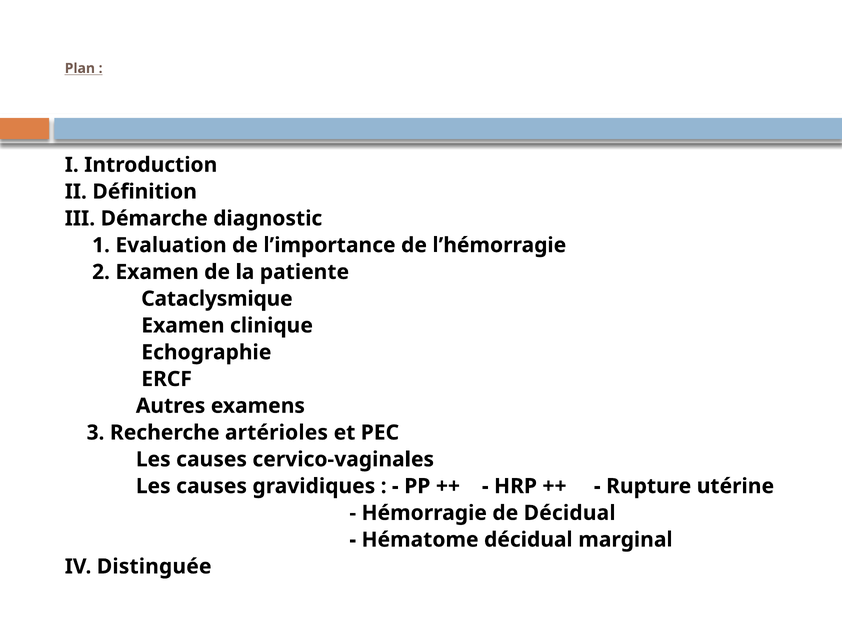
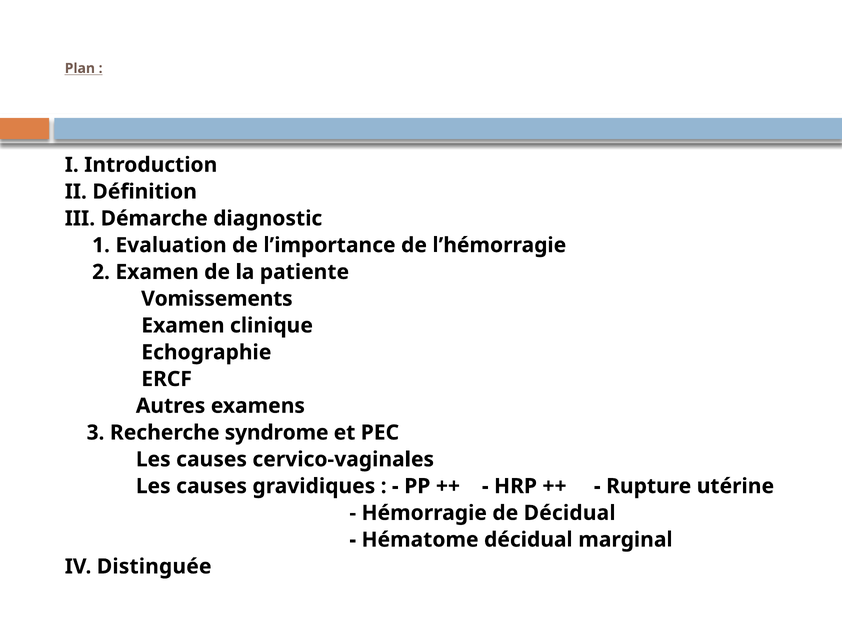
Cataclysmique: Cataclysmique -> Vomissements
artérioles: artérioles -> syndrome
